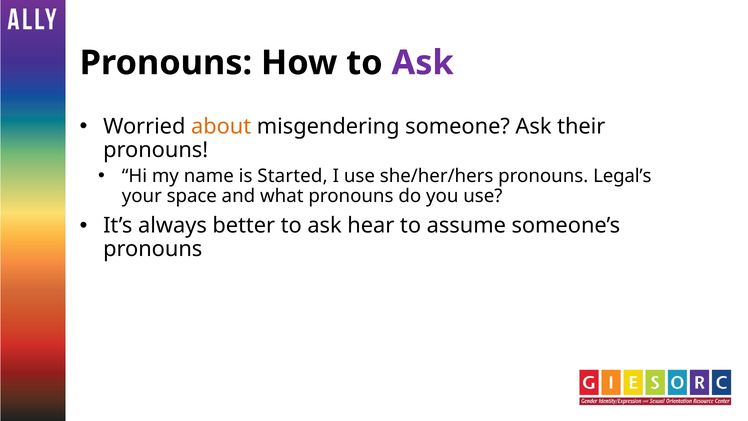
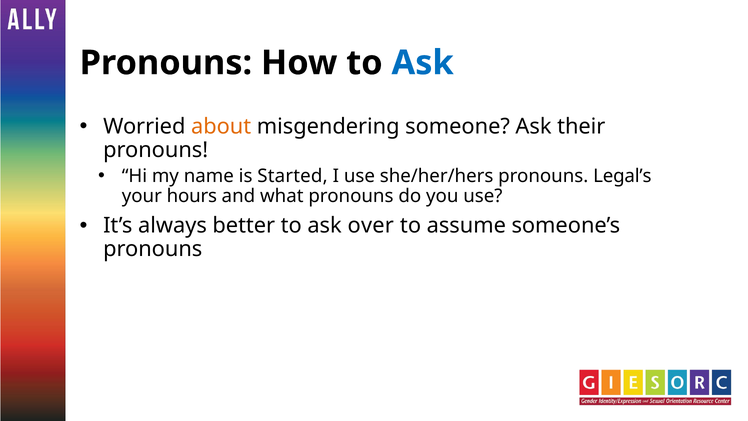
Ask at (423, 63) colour: purple -> blue
space: space -> hours
hear: hear -> over
